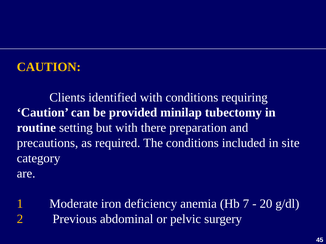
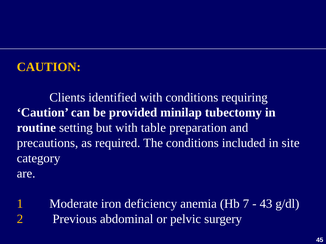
there: there -> table
20: 20 -> 43
